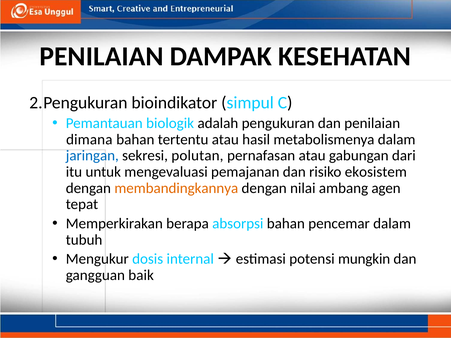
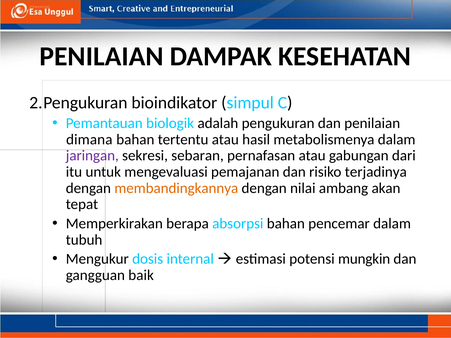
jaringan colour: blue -> purple
polutan: polutan -> sebaran
ekosistem: ekosistem -> terjadinya
agen: agen -> akan
